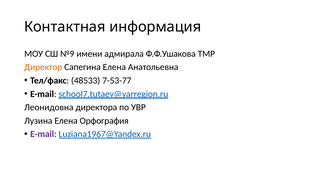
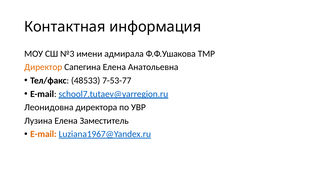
№9: №9 -> №3
Орфография: Орфография -> Заместитель
E-mail at (43, 134) colour: purple -> orange
